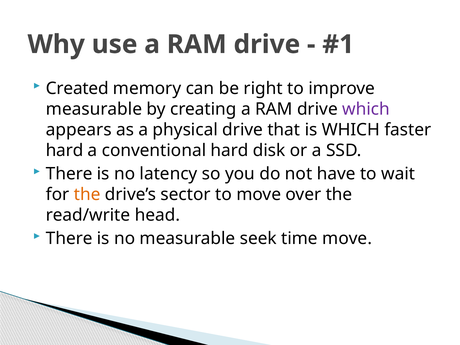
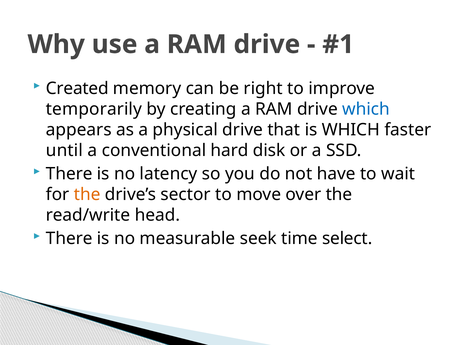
measurable at (94, 109): measurable -> temporarily
which at (366, 109) colour: purple -> blue
hard at (65, 151): hard -> until
time move: move -> select
